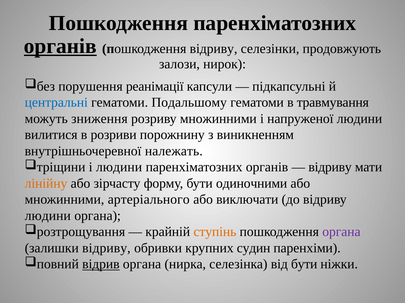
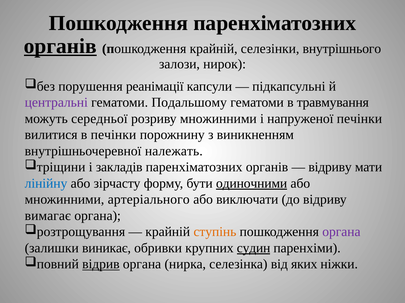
пошкодження відриву: відриву -> крайній
продовжують: продовжують -> внутрішнього
центральні colour: blue -> purple
зниження: зниження -> середньої
напруженої людини: людини -> печінки
в розриви: розриви -> печінки
і людини: людини -> закладів
лінійну colour: orange -> blue
одиночними underline: none -> present
людини at (48, 216): людини -> вимагає
залишки відриву: відриву -> виникає
судин underline: none -> present
від бути: бути -> яких
